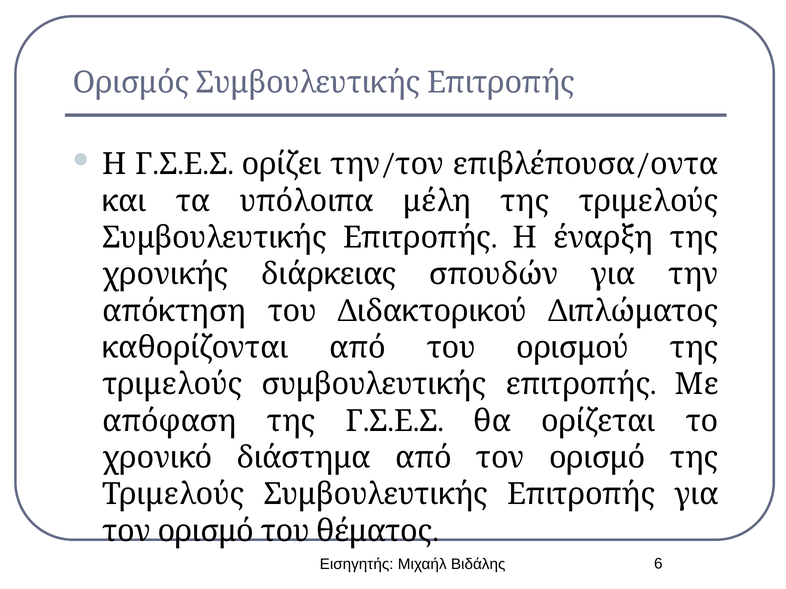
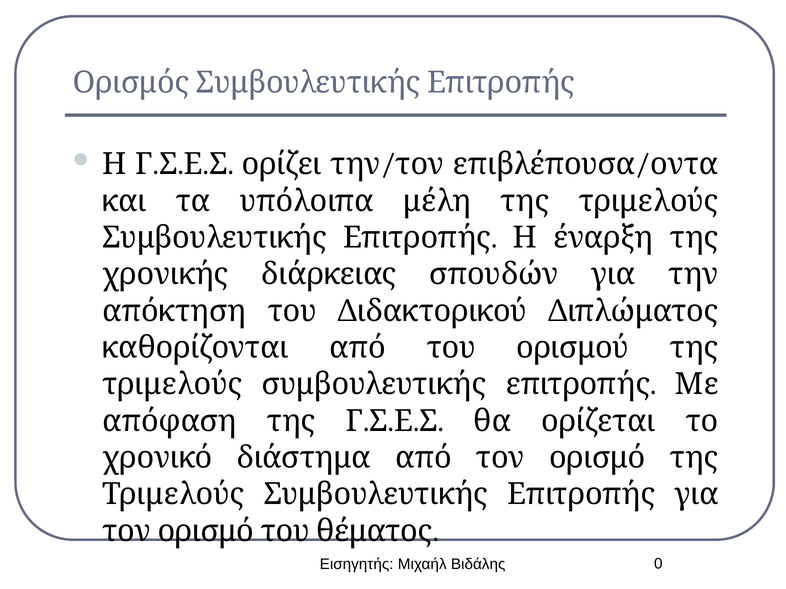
6: 6 -> 0
